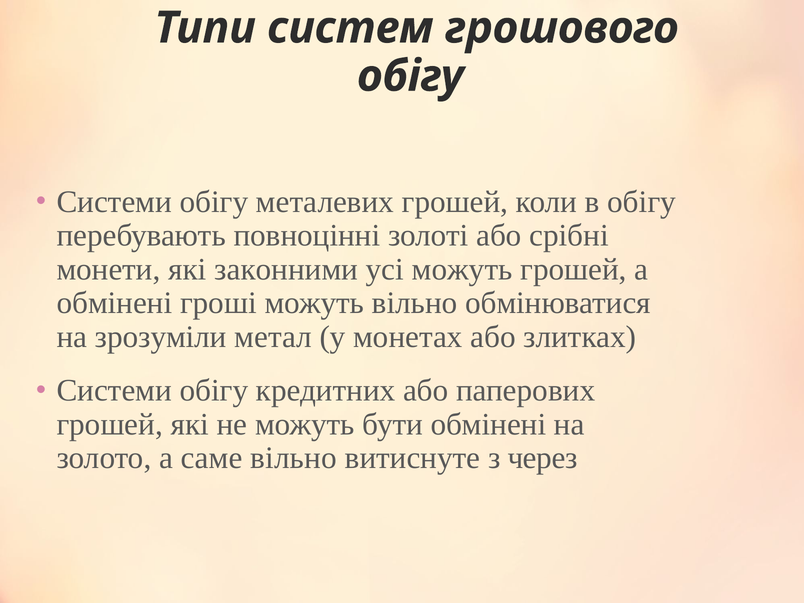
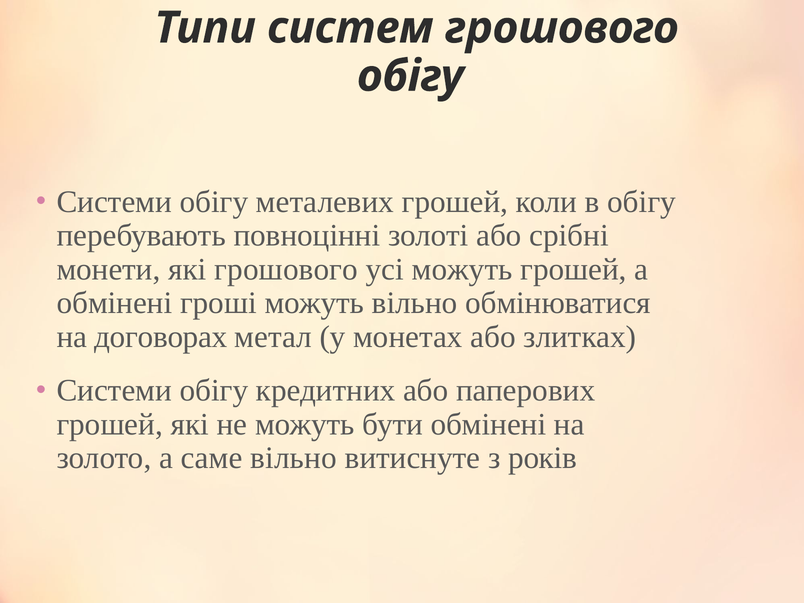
які законними: законними -> грошового
зрозуміли: зрозуміли -> договорах
через: через -> років
